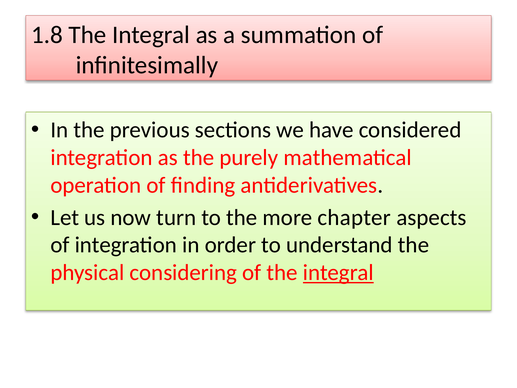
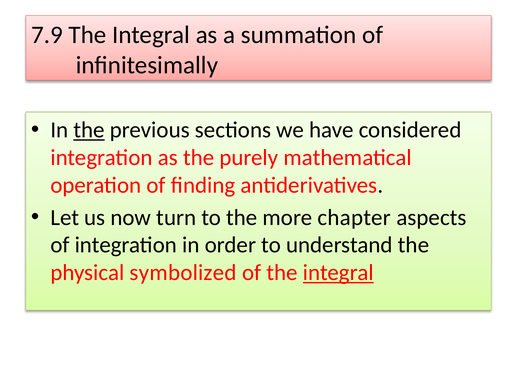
1.8: 1.8 -> 7.9
the at (89, 130) underline: none -> present
considering: considering -> symbolized
